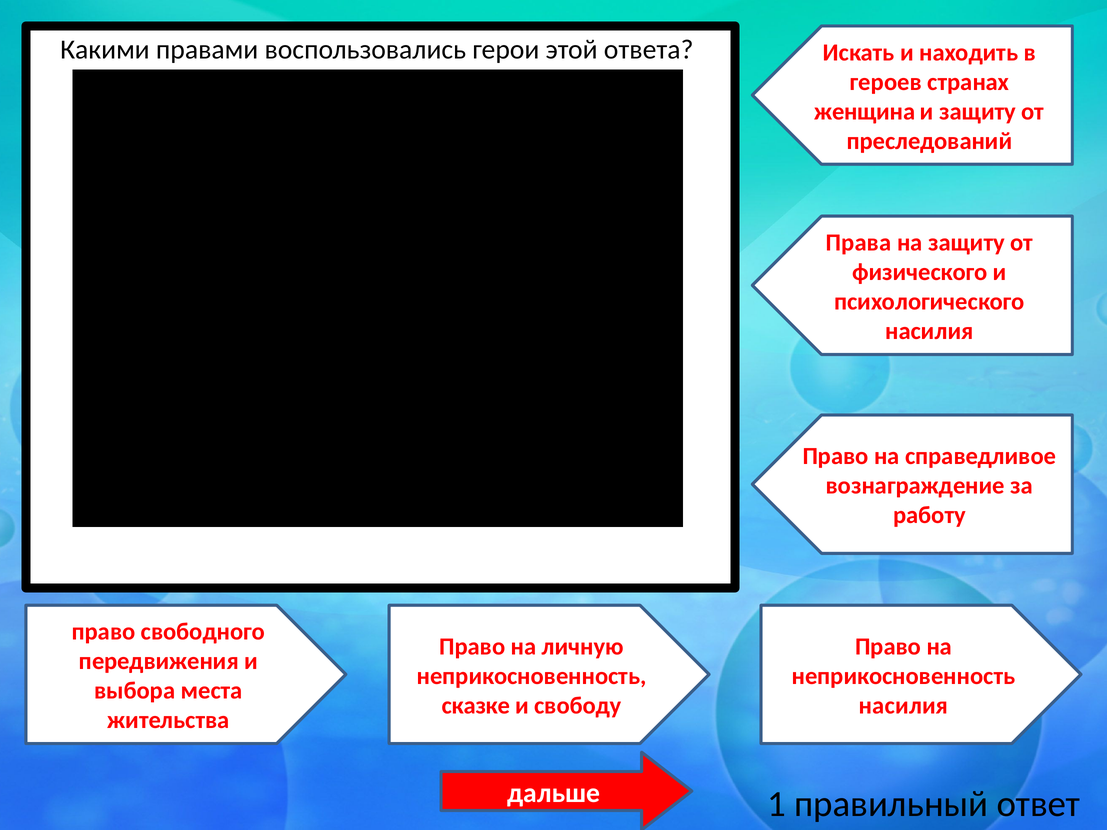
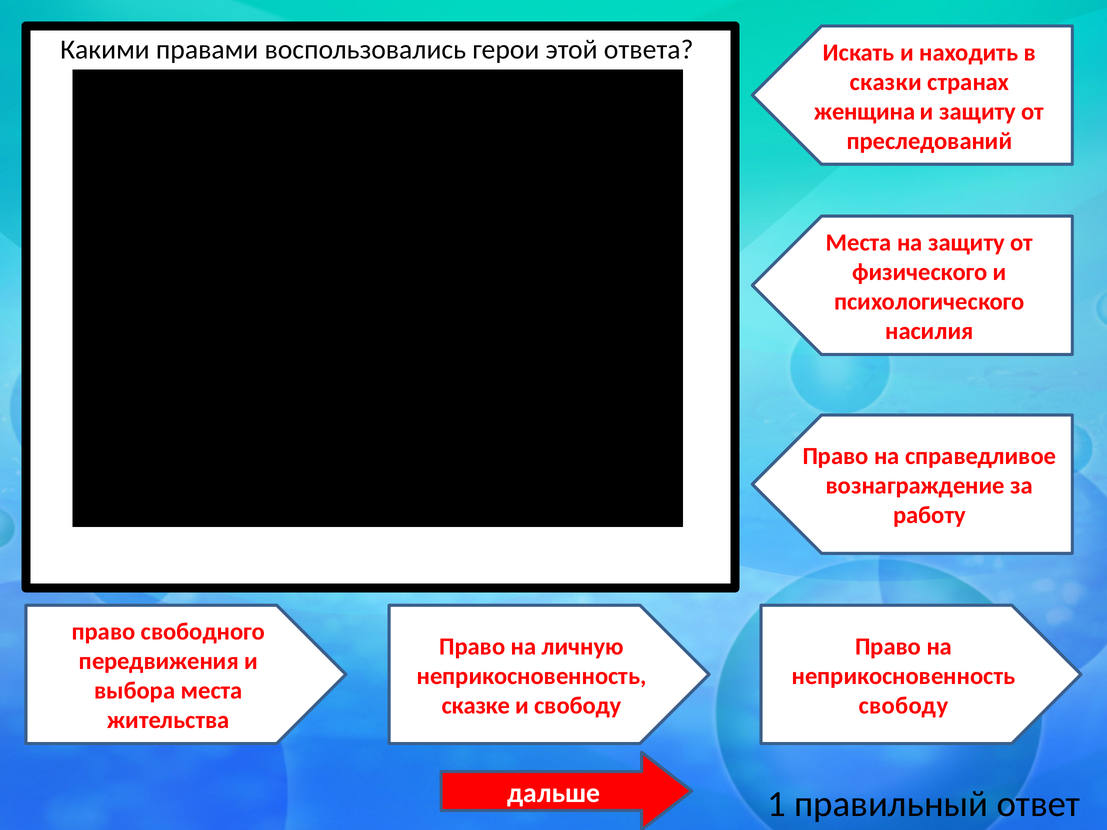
героев: героев -> сказки
Права at (859, 243): Права -> Места
насилия at (904, 706): насилия -> свободу
